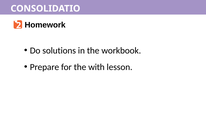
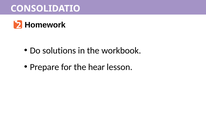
with: with -> hear
